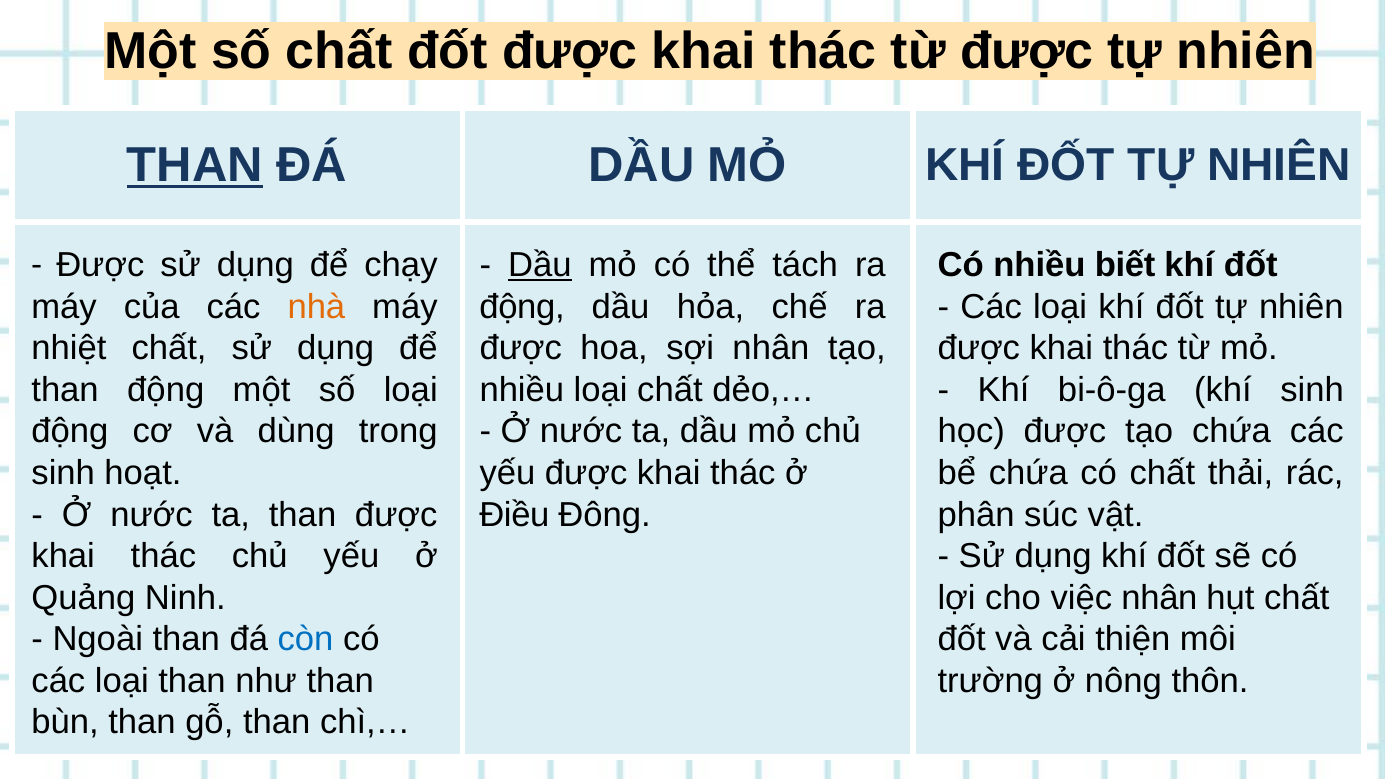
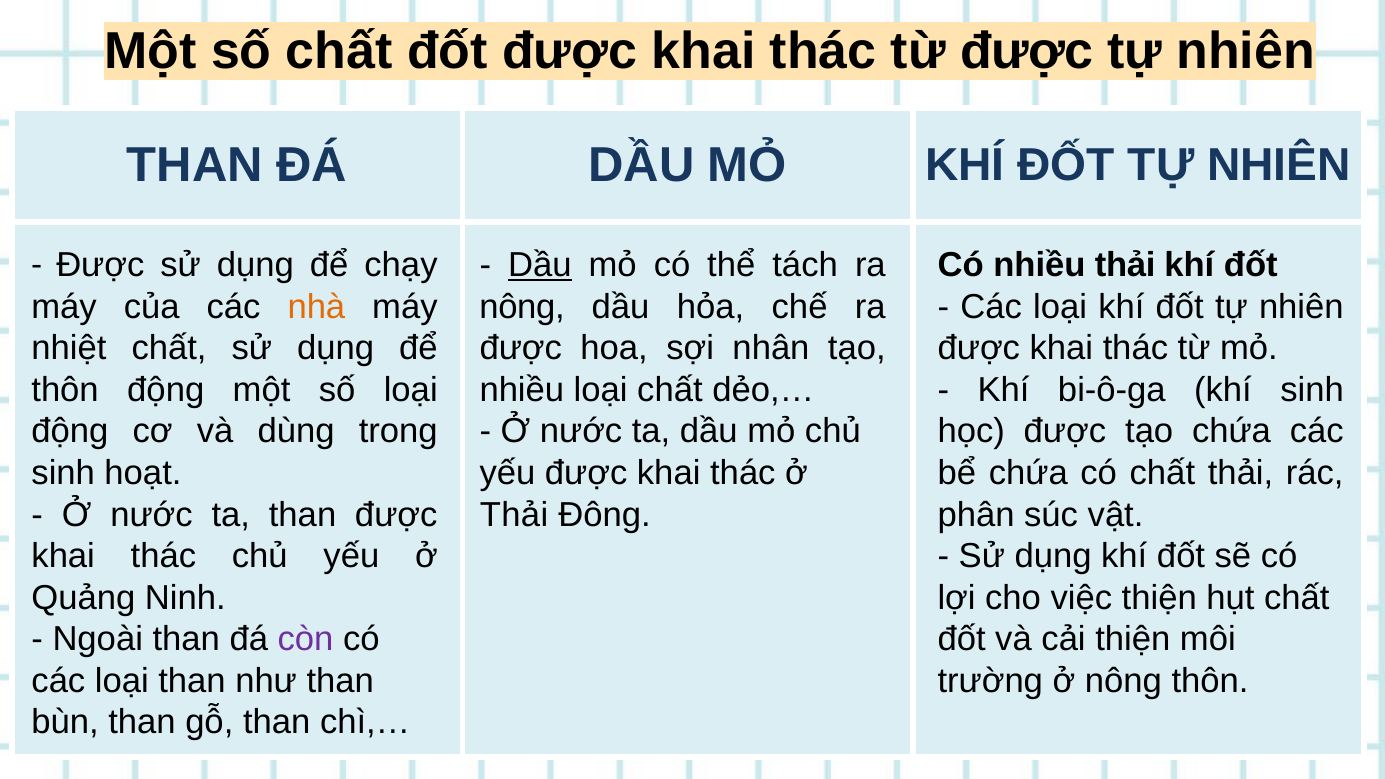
THAN at (195, 166) underline: present -> none
nhiều biết: biết -> thải
động at (522, 307): động -> nông
than at (65, 390): than -> thôn
Điều at (514, 515): Điều -> Thải
việc nhân: nhân -> thiện
còn colour: blue -> purple
